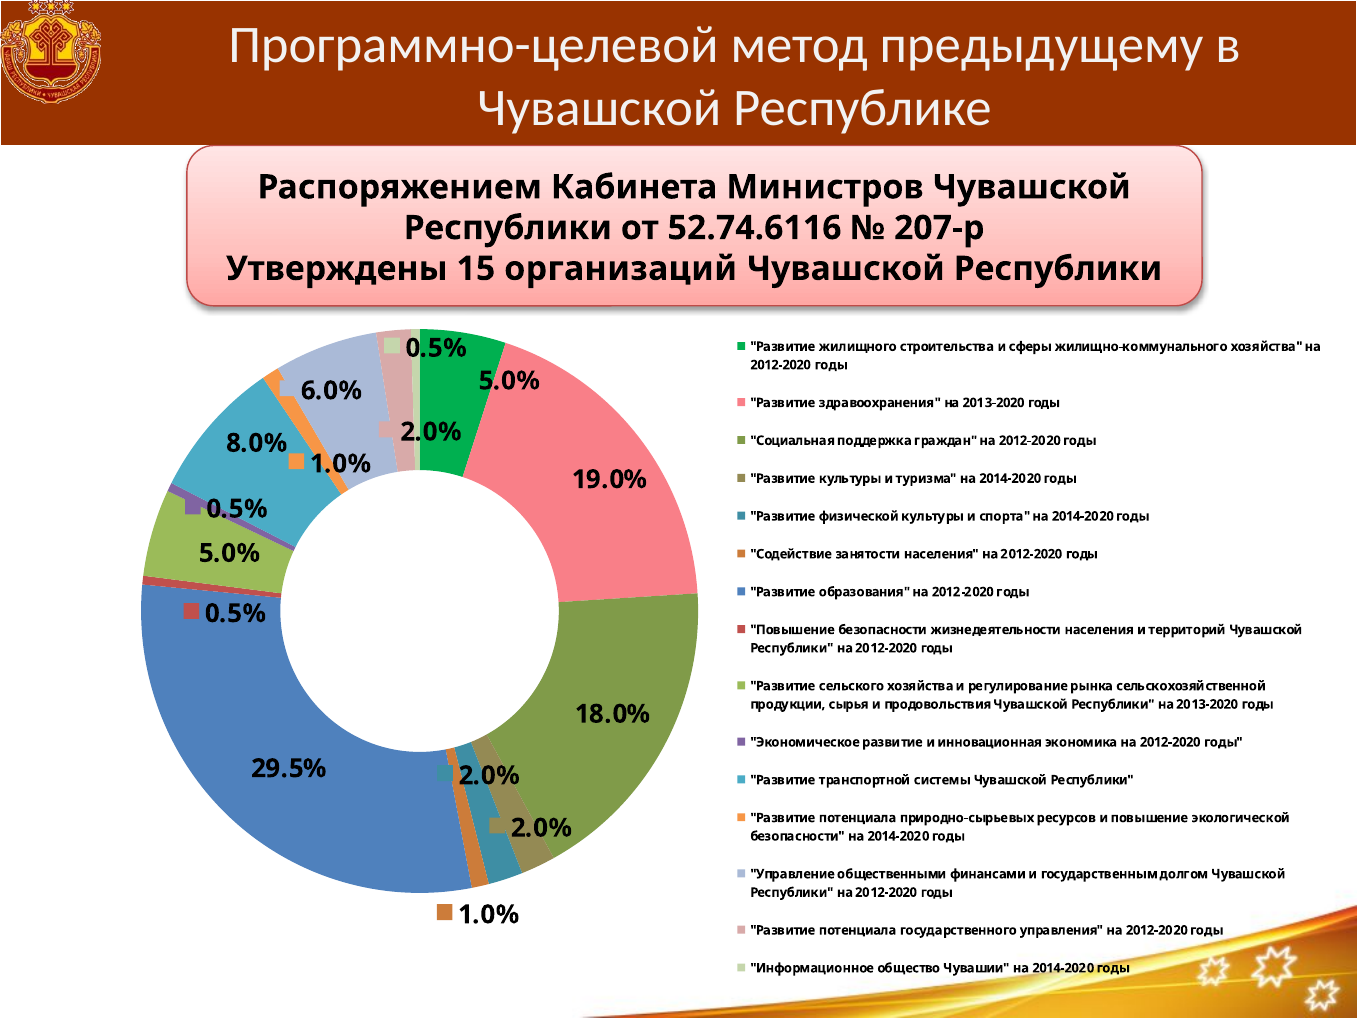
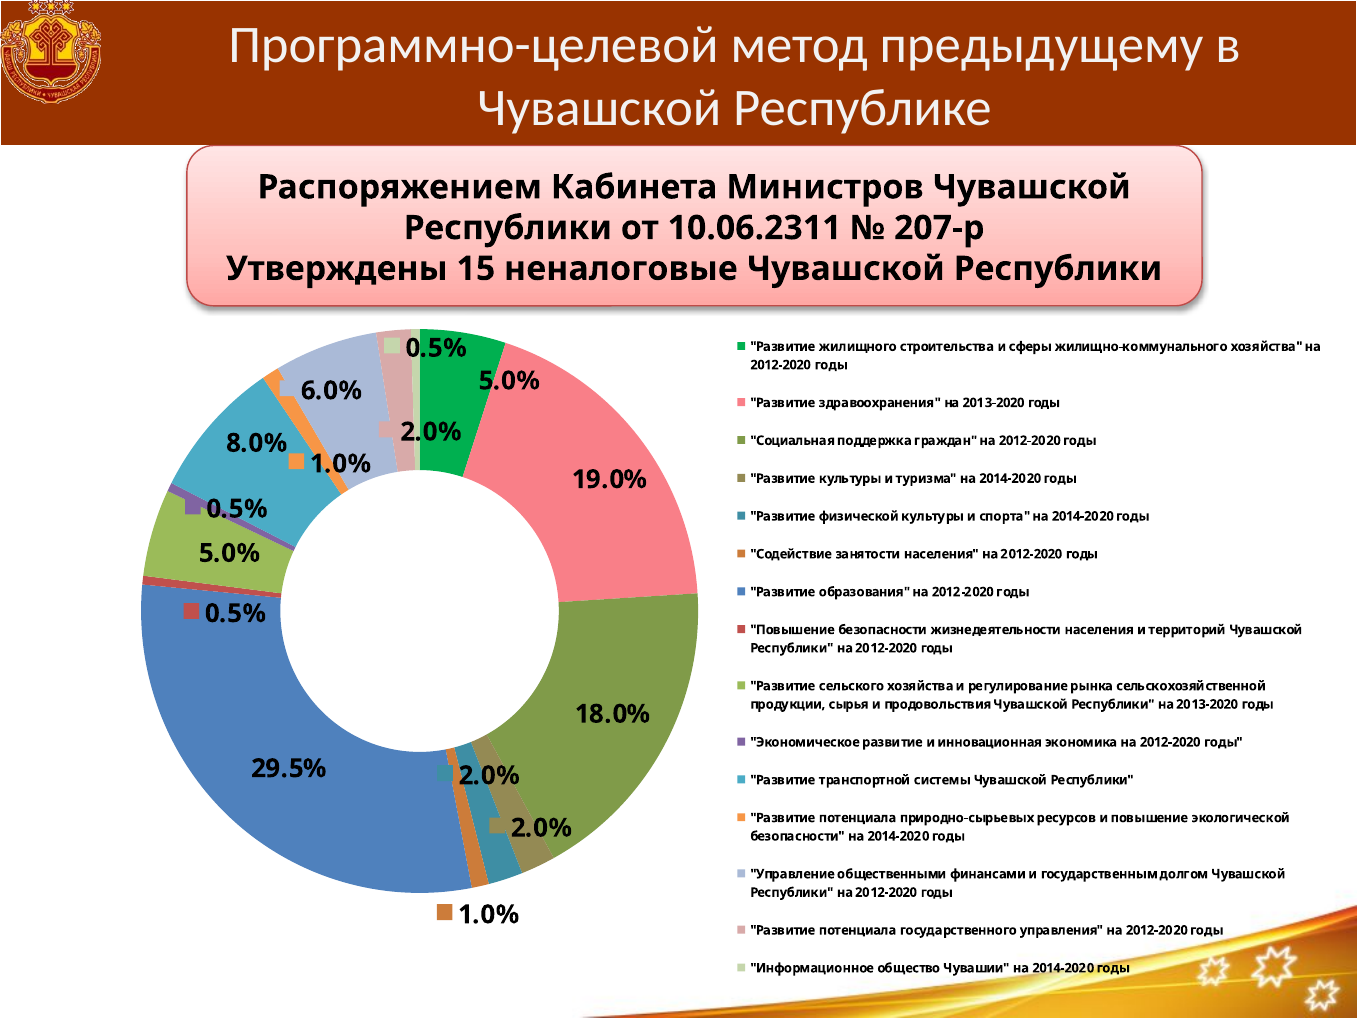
52.74.6116: 52.74.6116 -> 10.06.2311
организаций: организаций -> неналоговые
